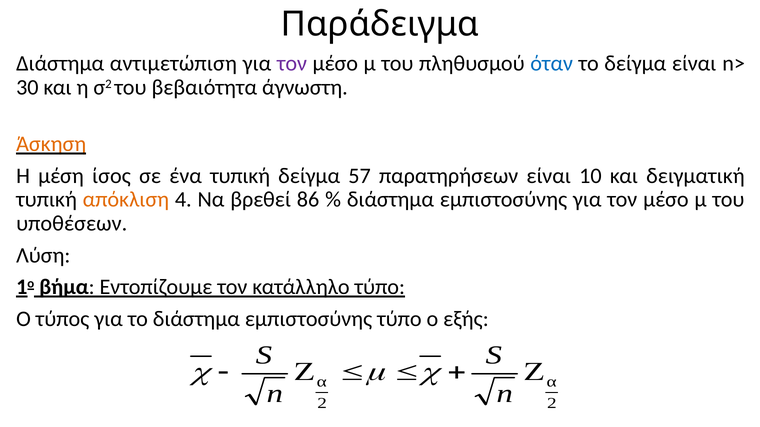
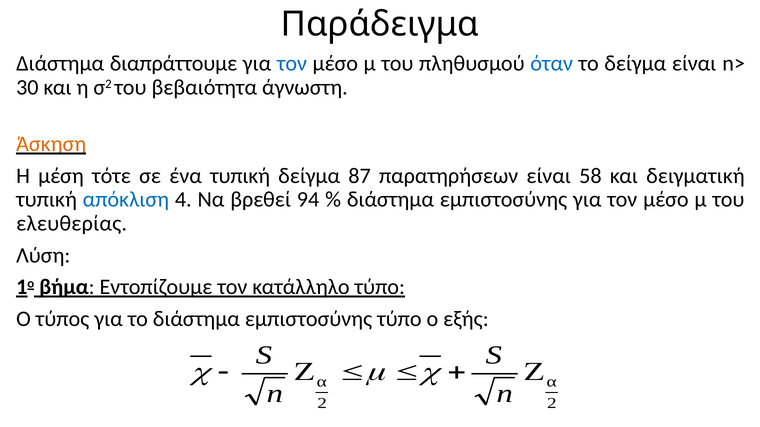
αντιμετώπιση: αντιμετώπιση -> διαπράττουμε
τον at (292, 64) colour: purple -> blue
ίσος: ίσος -> τότε
57: 57 -> 87
10: 10 -> 58
απόκλιση colour: orange -> blue
86: 86 -> 94
υποθέσεων: υποθέσεων -> ελευθερίας
